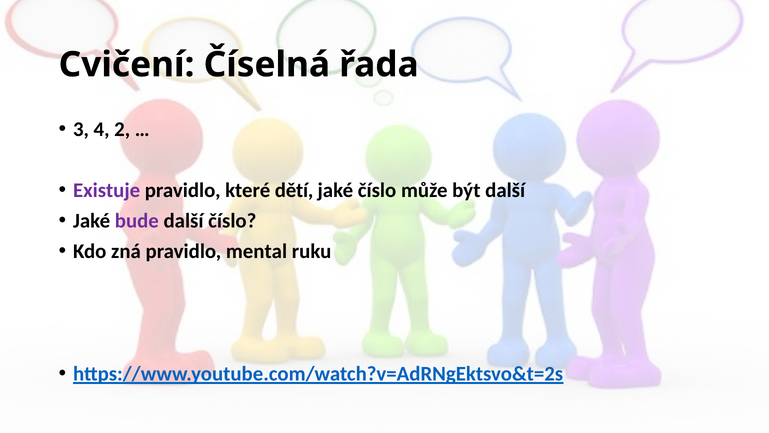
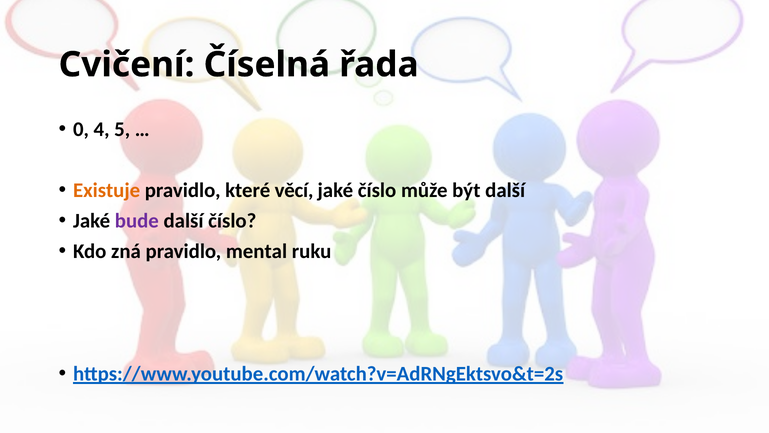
3: 3 -> 0
2: 2 -> 5
Existuje colour: purple -> orange
dětí: dětí -> věcí
